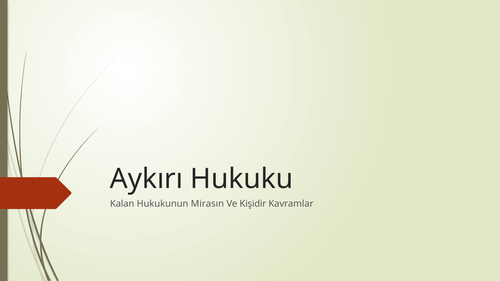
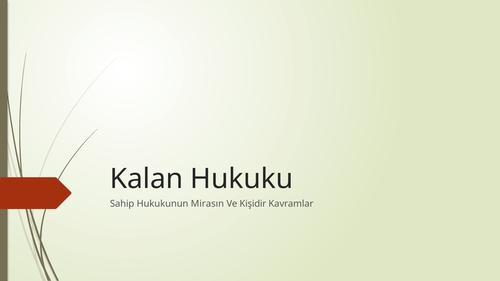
Aykırı: Aykırı -> Kalan
Kalan: Kalan -> Sahip
